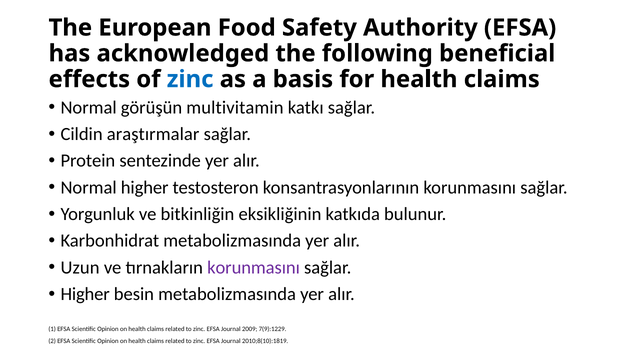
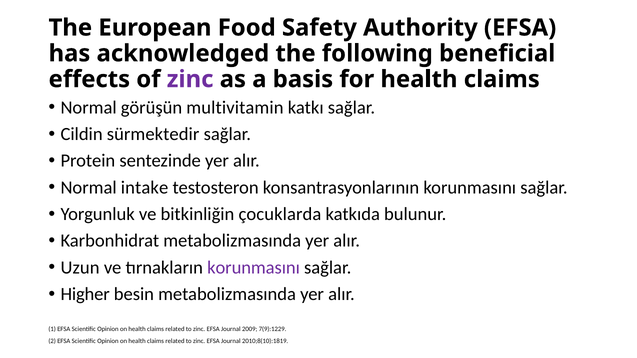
zinc at (190, 79) colour: blue -> purple
araştırmalar: araştırmalar -> sürmektedir
Normal higher: higher -> intake
eksikliğinin: eksikliğinin -> çocuklarda
